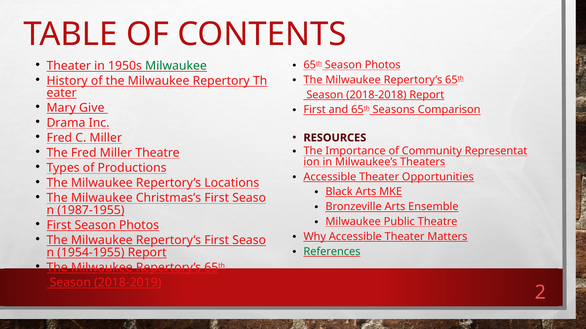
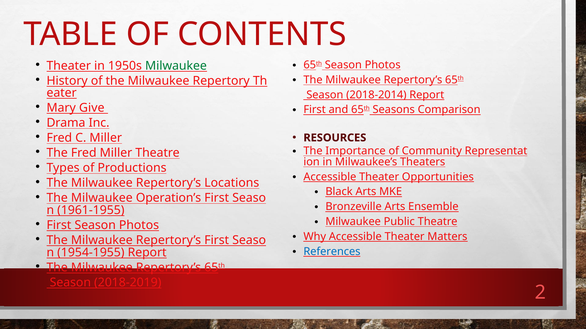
2018-2018: 2018-2018 -> 2018-2014
Christmas’s: Christmas’s -> Operation’s
1987-1955: 1987-1955 -> 1961-1955
References colour: green -> blue
